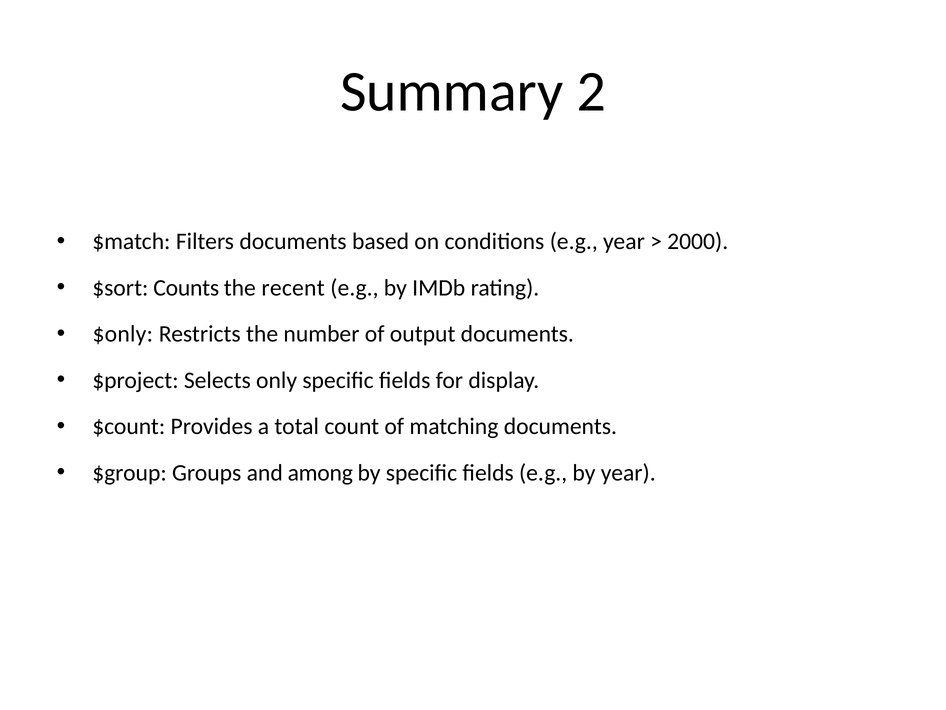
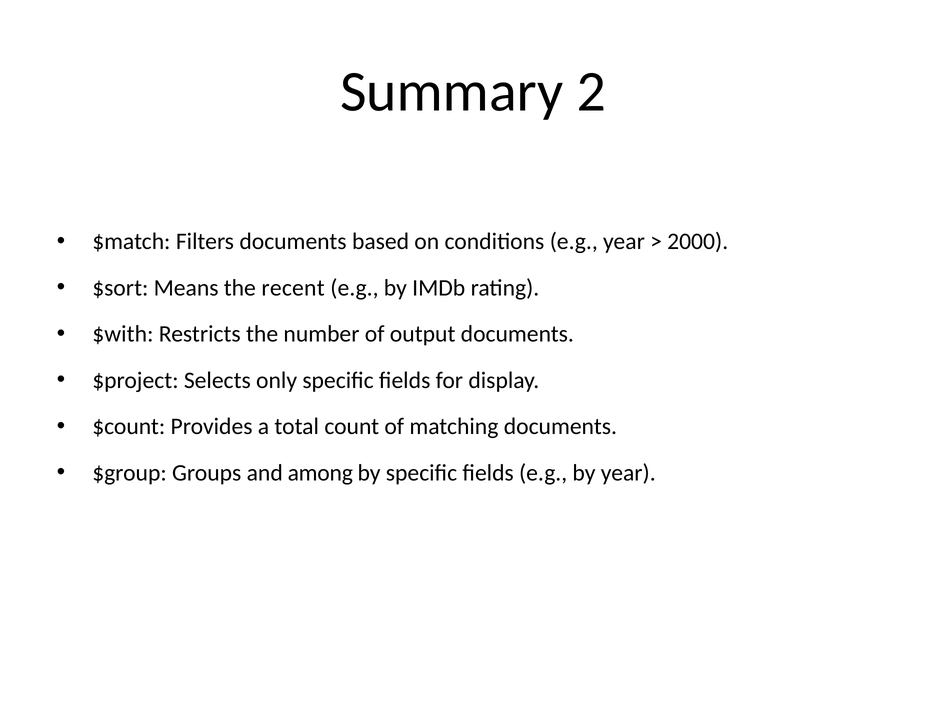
Counts: Counts -> Means
$only: $only -> $with
